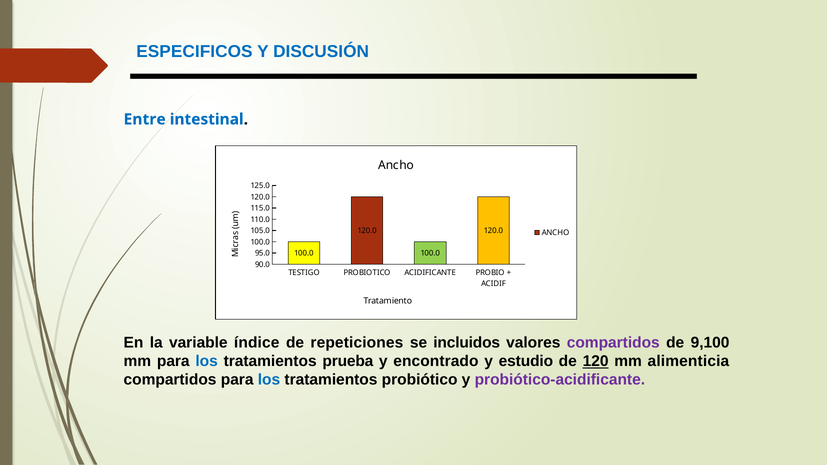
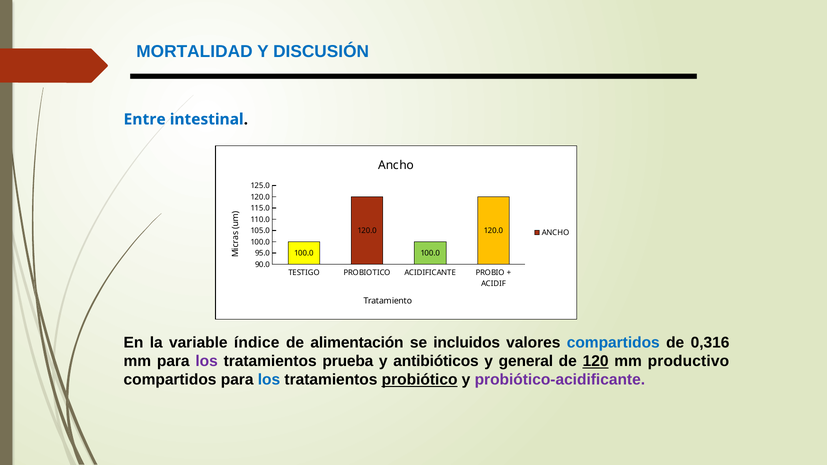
ESPECIFICOS: ESPECIFICOS -> MORTALIDAD
repeticiones: repeticiones -> alimentación
compartidos at (613, 343) colour: purple -> blue
9,100: 9,100 -> 0,316
los at (207, 361) colour: blue -> purple
encontrado: encontrado -> antibióticos
estudio: estudio -> general
alimenticia: alimenticia -> productivo
probiótico underline: none -> present
